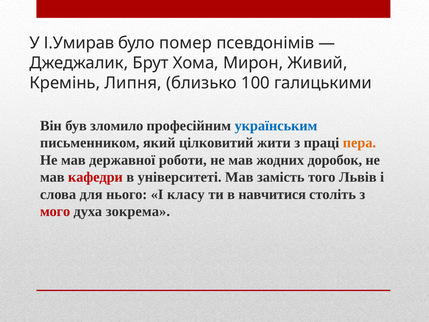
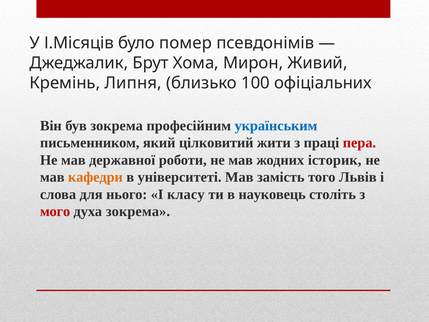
І.Умирав: І.Умирав -> І.Місяців
галицькими: галицькими -> офіціальних
був зломило: зломило -> зокрема
пера colour: orange -> red
доробок: доробок -> історик
кафедри colour: red -> orange
навчитися: навчитися -> науковець
